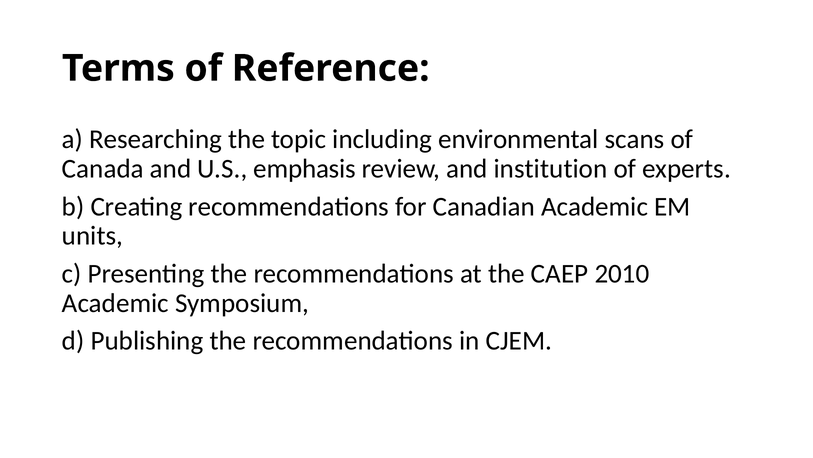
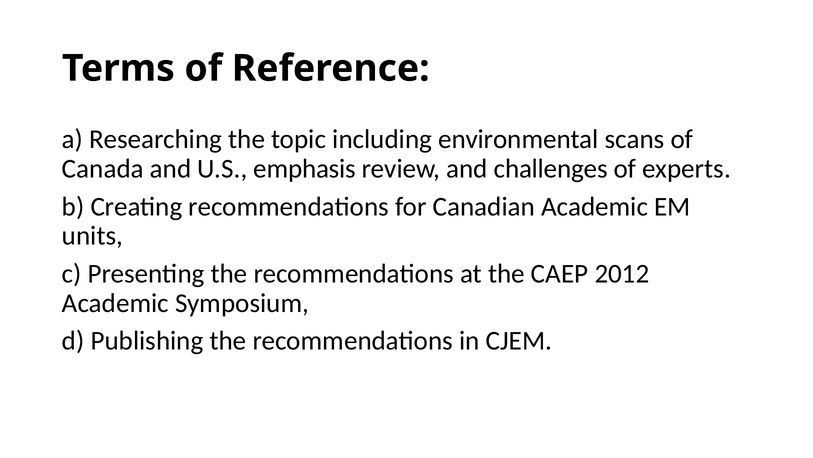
institution: institution -> challenges
2010: 2010 -> 2012
